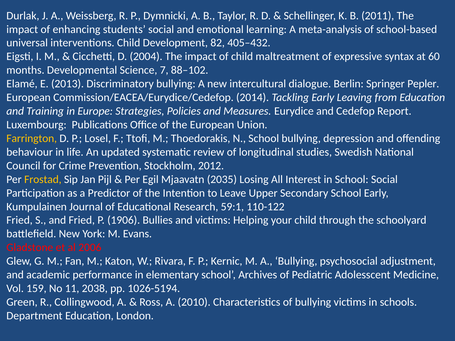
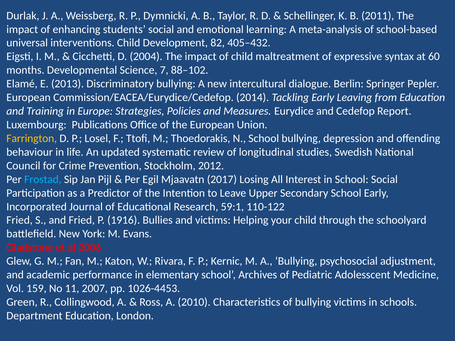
Frostad colour: yellow -> light blue
2035: 2035 -> 2017
Kumpulainen: Kumpulainen -> Incorporated
1906: 1906 -> 1916
2038: 2038 -> 2007
1026-5194: 1026-5194 -> 1026-4453
